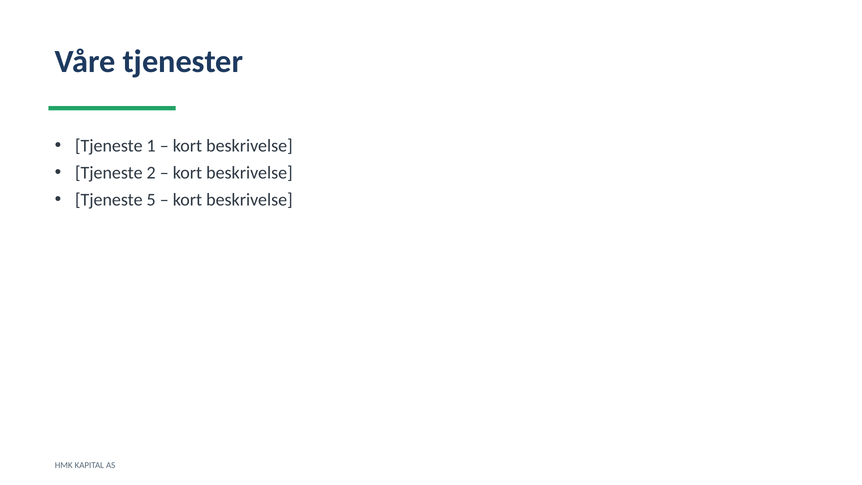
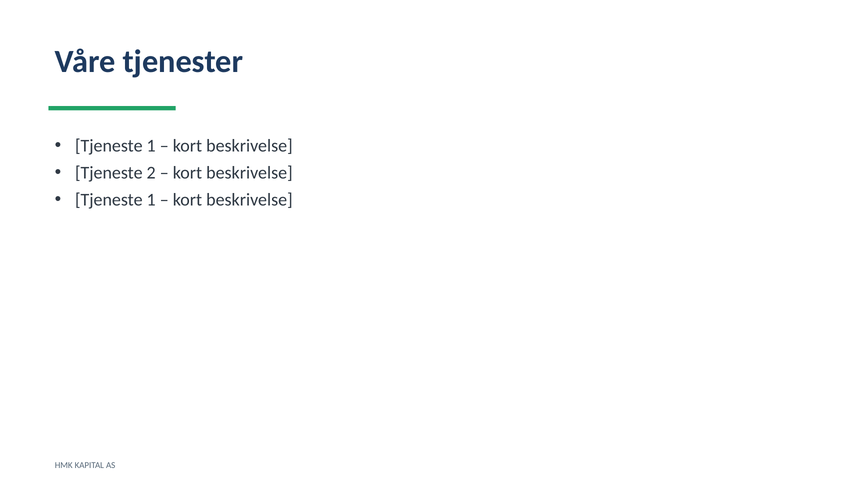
5 at (151, 200): 5 -> 1
